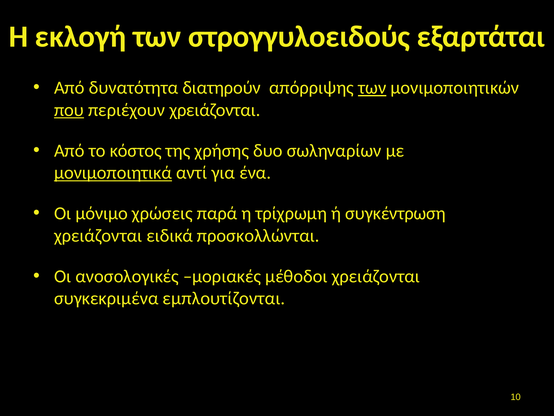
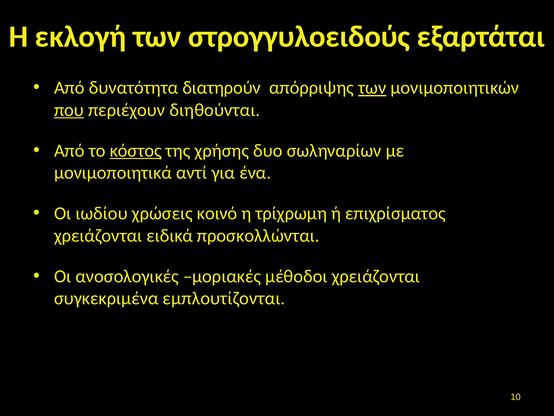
περιέχουν χρειάζονται: χρειάζονται -> διηθούνται
κόστος underline: none -> present
μονιμοποιητικά underline: present -> none
μόνιμο: μόνιμο -> ιωδίου
παρά: παρά -> κοινό
συγκέντρωση: συγκέντρωση -> επιχρίσματος
